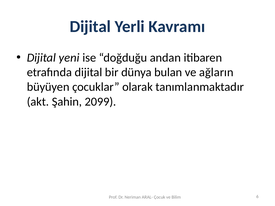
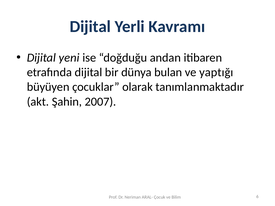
ağların: ağların -> yaptığı
2099: 2099 -> 2007
